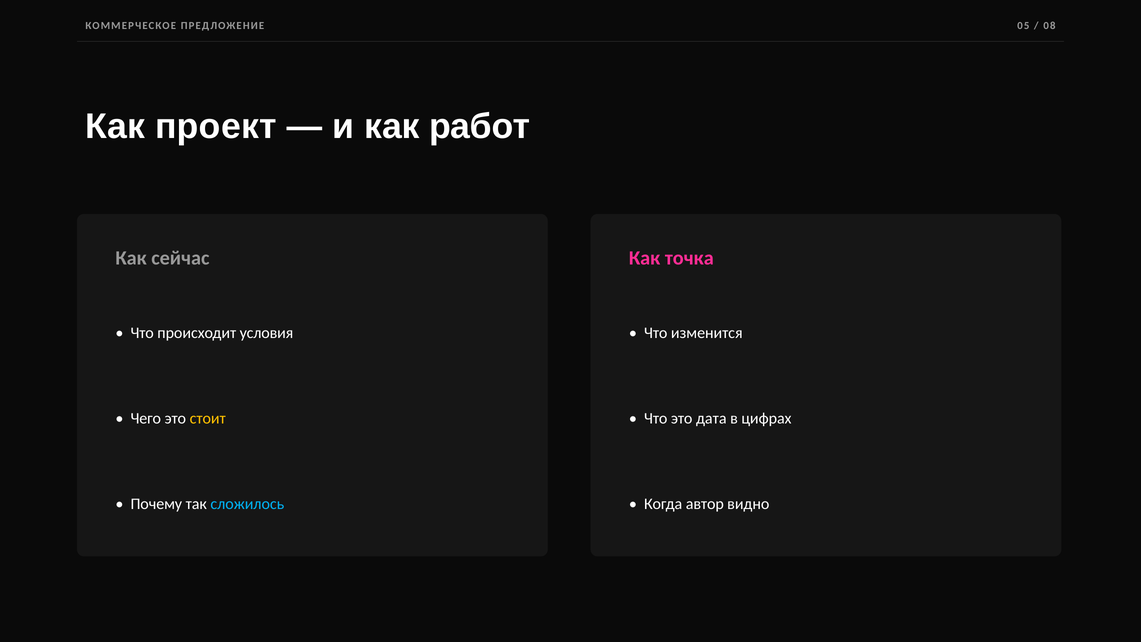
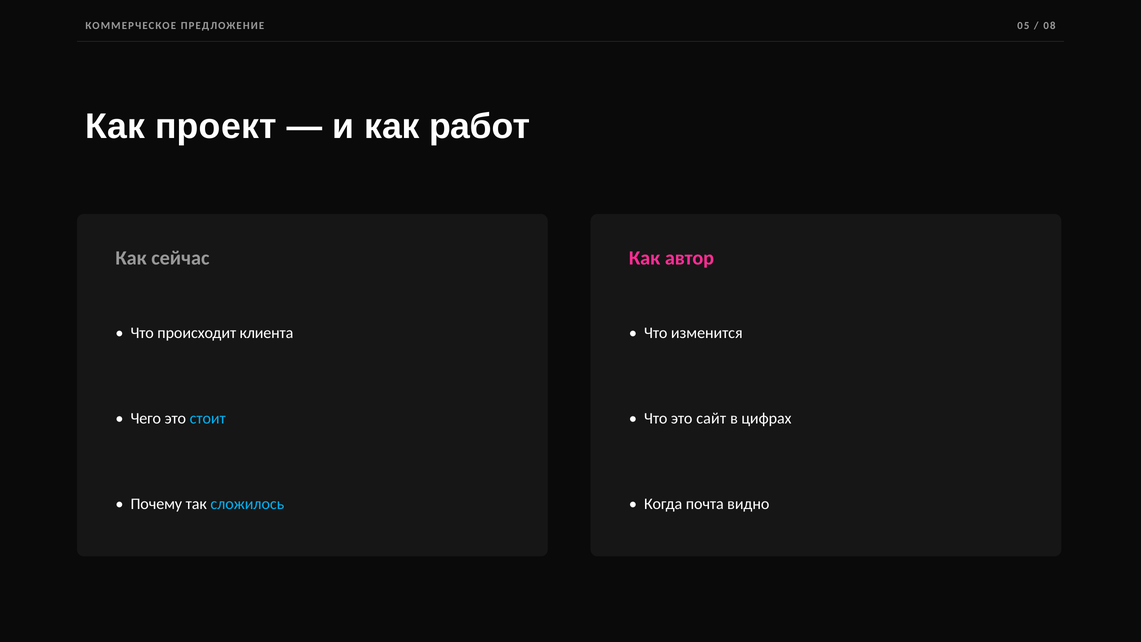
точка: точка -> автор
условия: условия -> клиента
стоит colour: yellow -> light blue
дата: дата -> сайт
автор: автор -> почта
